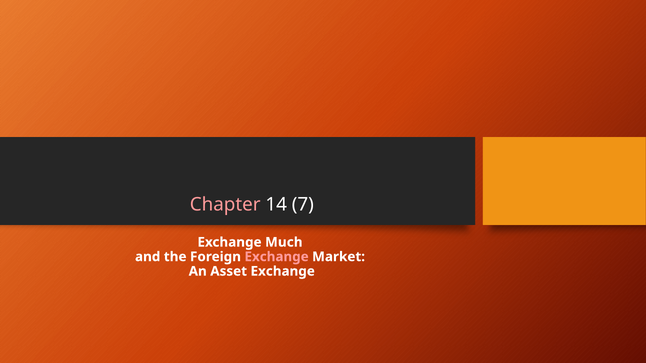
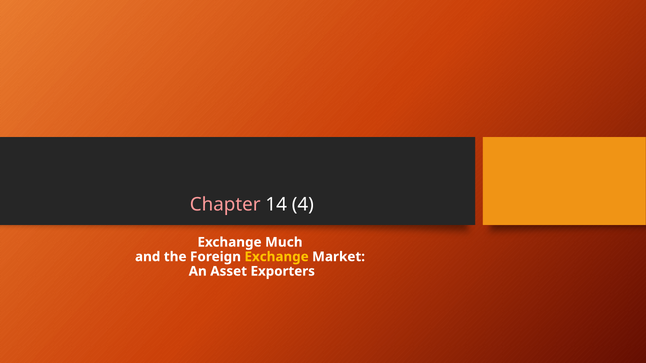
7: 7 -> 4
Exchange at (277, 257) colour: pink -> yellow
Asset Exchange: Exchange -> Exporters
